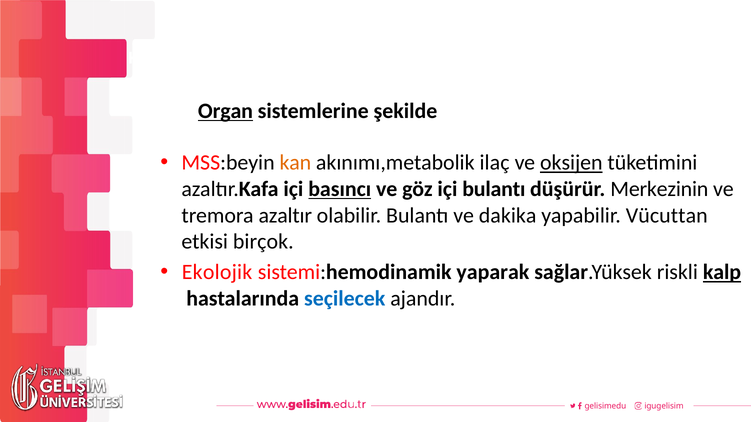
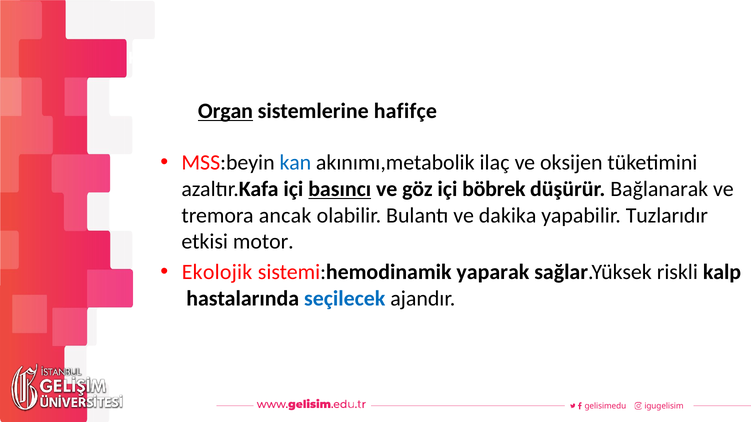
şekilde: şekilde -> hafifçe
kan colour: orange -> blue
oksijen underline: present -> none
içi bulantı: bulantı -> böbrek
Merkezinin: Merkezinin -> Bağlanarak
azaltır: azaltır -> ancak
Vücuttan: Vücuttan -> Tuzlarıdır
birçok: birçok -> motor
kalp underline: present -> none
